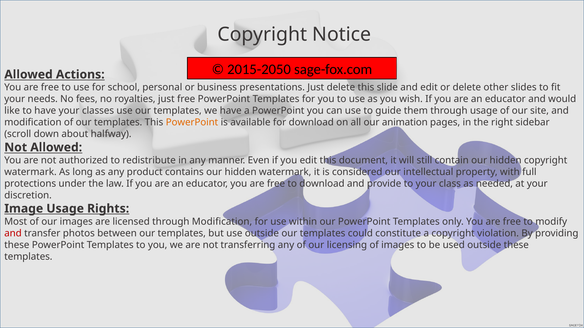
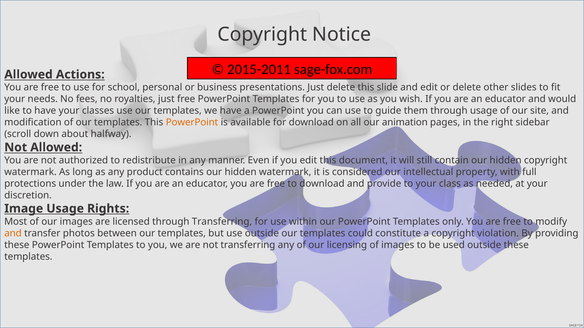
2015-2050: 2015-2050 -> 2015-2011
through Modification: Modification -> Transferring
and at (13, 234) colour: red -> orange
